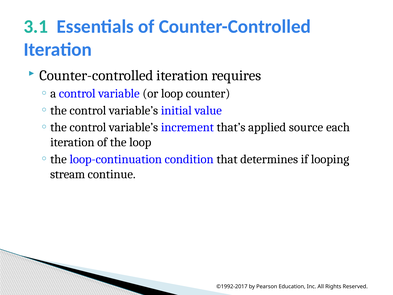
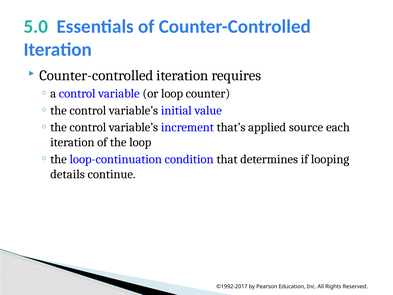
3.1: 3.1 -> 5.0
stream: stream -> details
